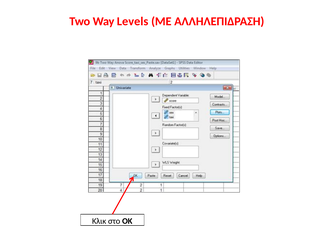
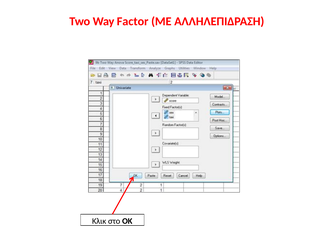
Levels: Levels -> Factor
